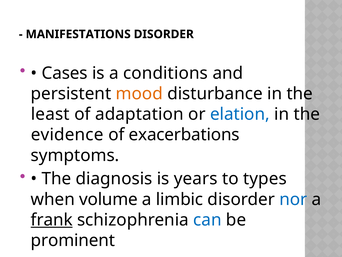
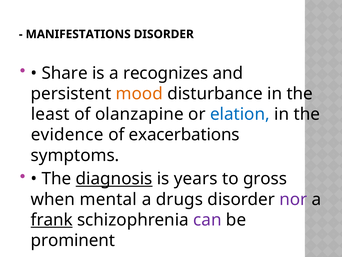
Cases: Cases -> Share
conditions: conditions -> recognizes
adaptation: adaptation -> olanzapine
diagnosis underline: none -> present
types: types -> gross
volume: volume -> mental
limbic: limbic -> drugs
nor colour: blue -> purple
can colour: blue -> purple
